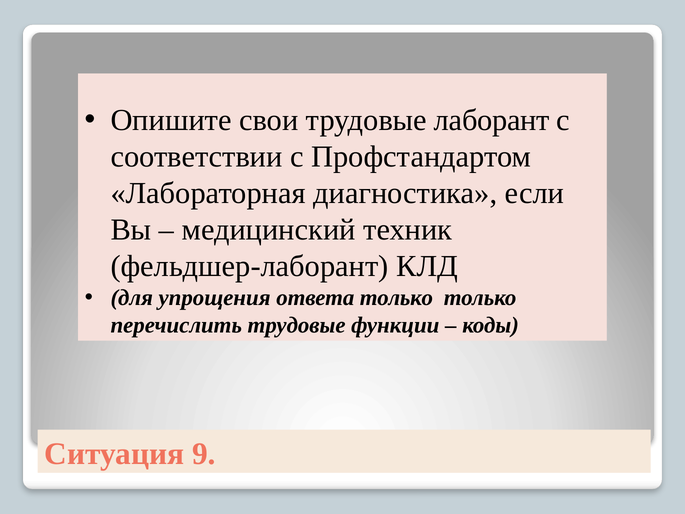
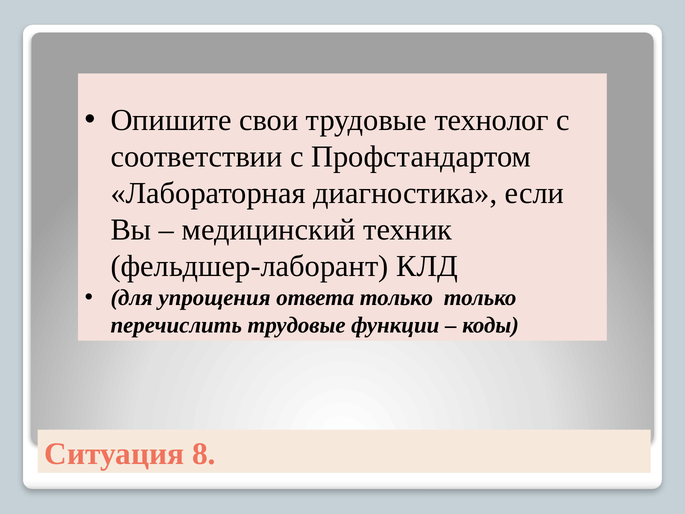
лаборант: лаборант -> технолог
9: 9 -> 8
